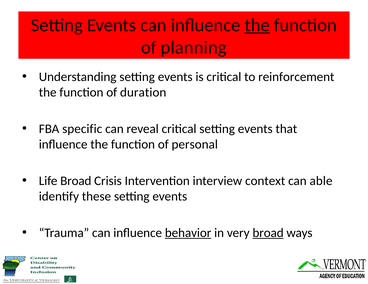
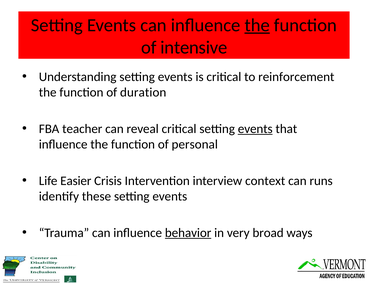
planning: planning -> intensive
specific: specific -> teacher
events at (255, 129) underline: none -> present
Life Broad: Broad -> Easier
able: able -> runs
broad at (268, 233) underline: present -> none
